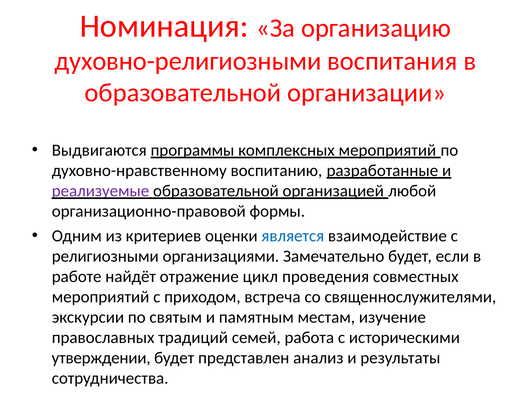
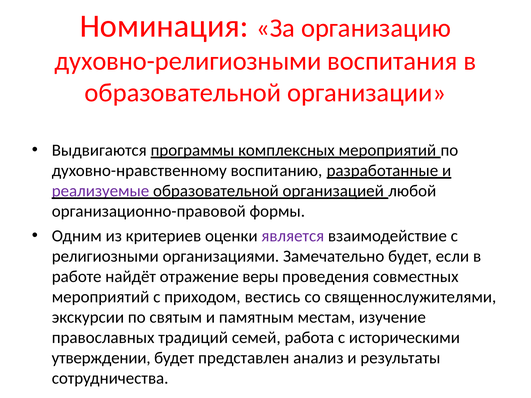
является colour: blue -> purple
цикл: цикл -> веры
встреча: встреча -> вестись
